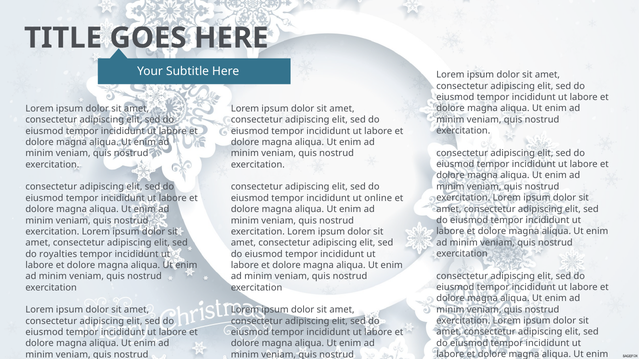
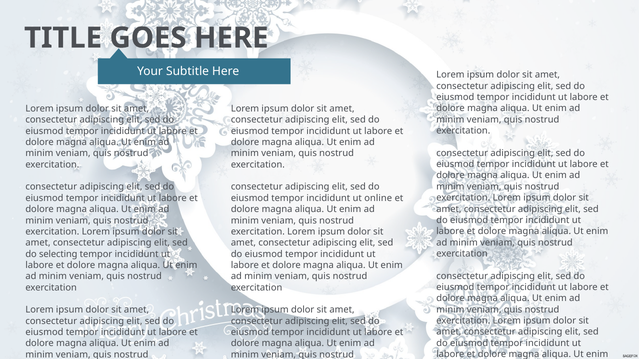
royalties: royalties -> selecting
